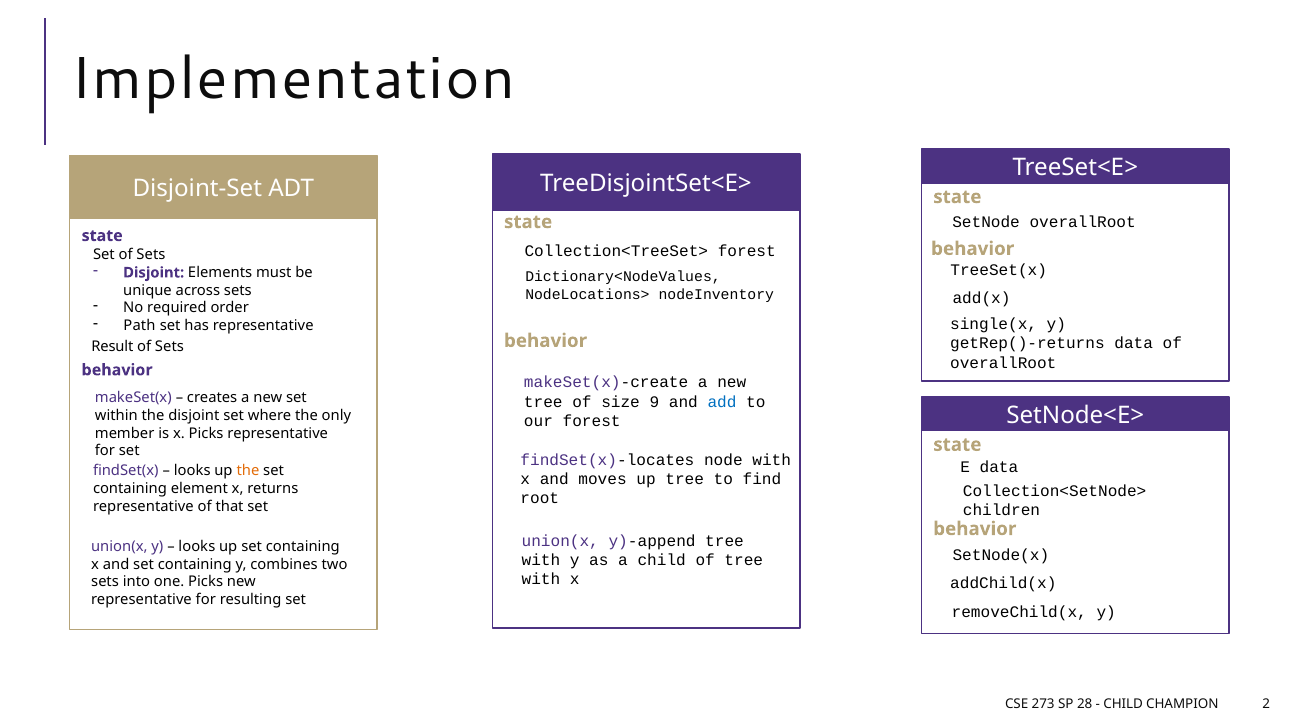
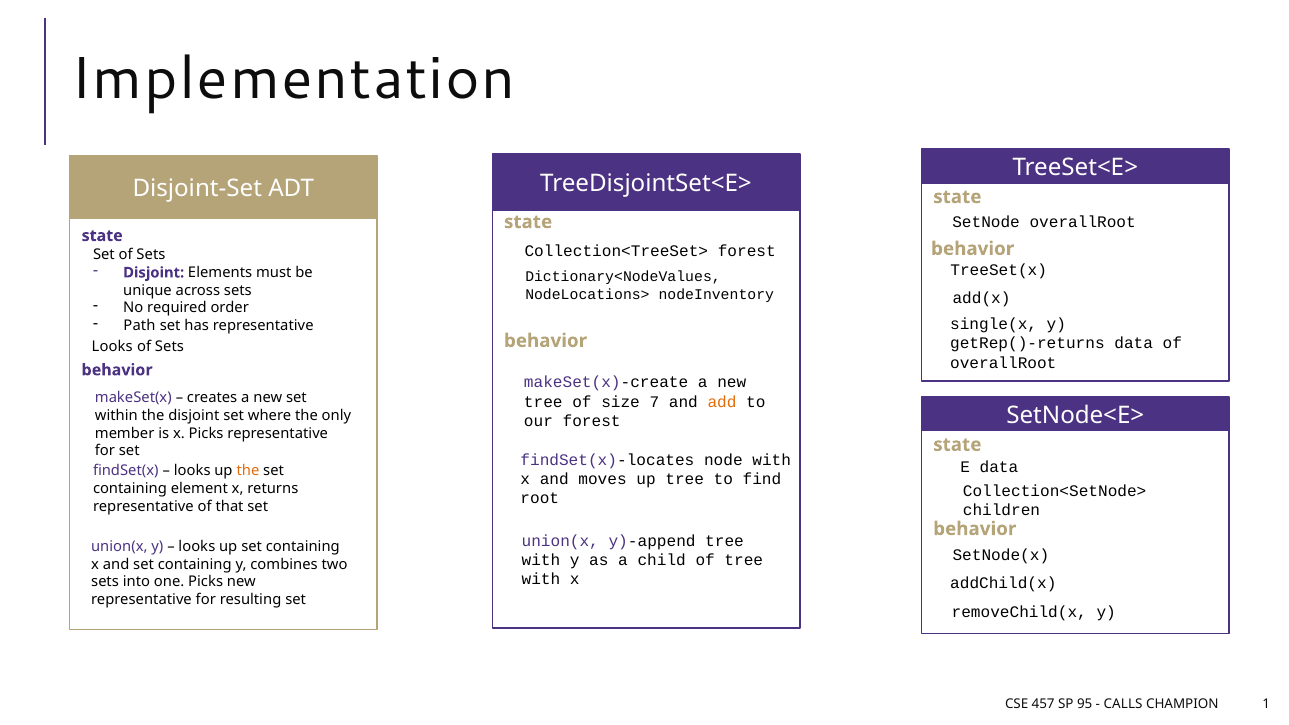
Result at (112, 347): Result -> Looks
9: 9 -> 7
add colour: blue -> orange
273: 273 -> 457
28: 28 -> 95
CHILD at (1123, 704): CHILD -> CALLS
2: 2 -> 1
